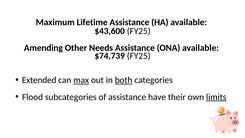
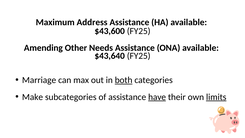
Lifetime: Lifetime -> Address
$74,739: $74,739 -> $43,640
Extended: Extended -> Marriage
max underline: present -> none
Flood: Flood -> Make
have underline: none -> present
